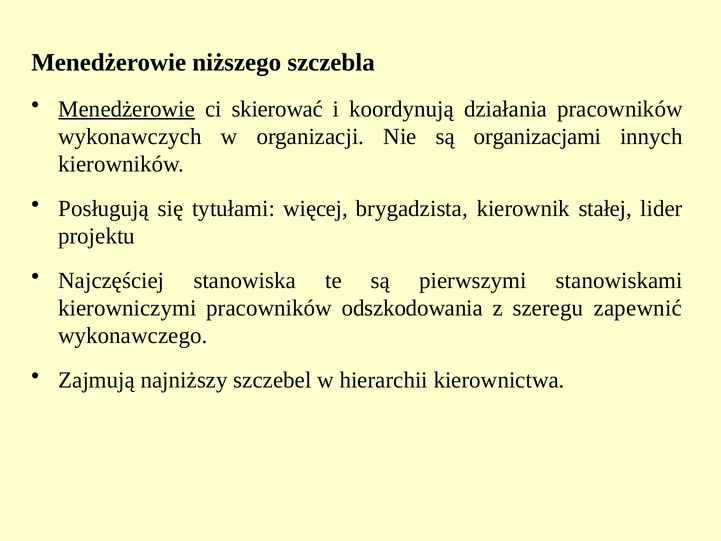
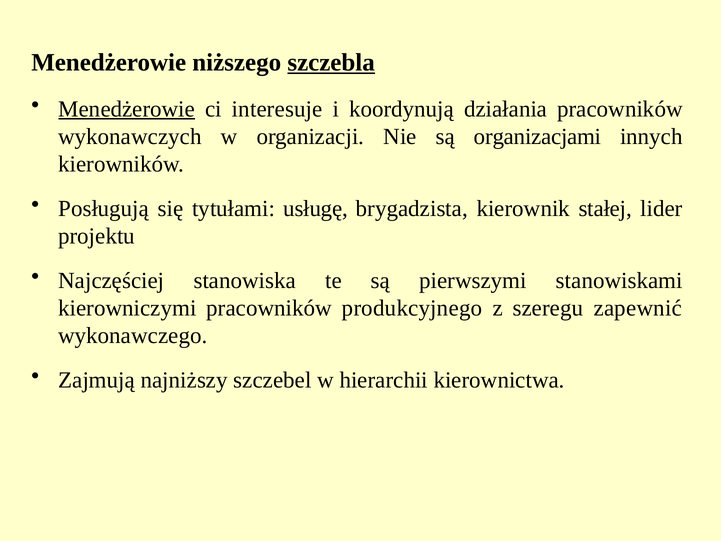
szczebla underline: none -> present
skierować: skierować -> interesuje
więcej: więcej -> usługę
odszkodowania: odszkodowania -> produkcyjnego
